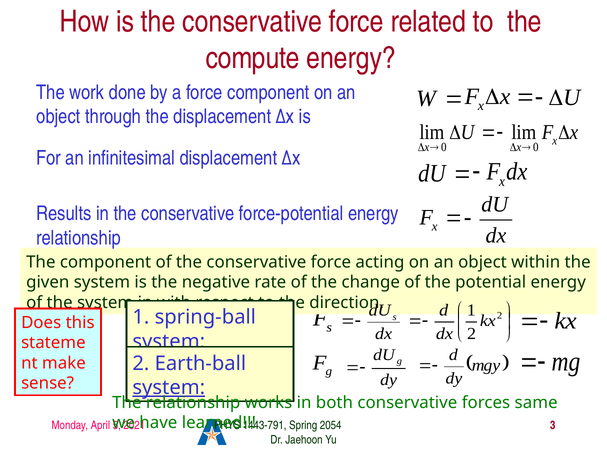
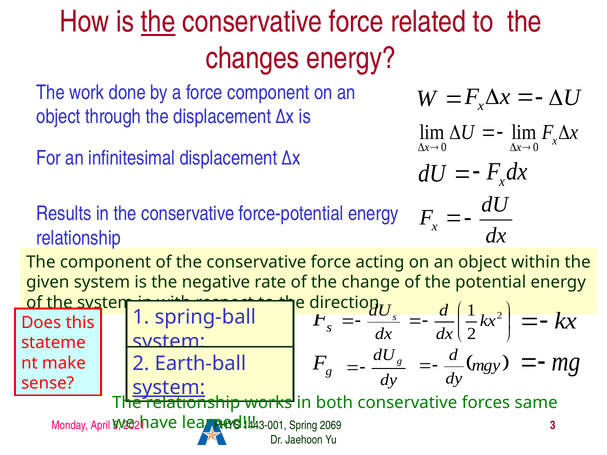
the at (158, 22) underline: none -> present
compute: compute -> changes
1443-791: 1443-791 -> 1443-001
2054: 2054 -> 2069
